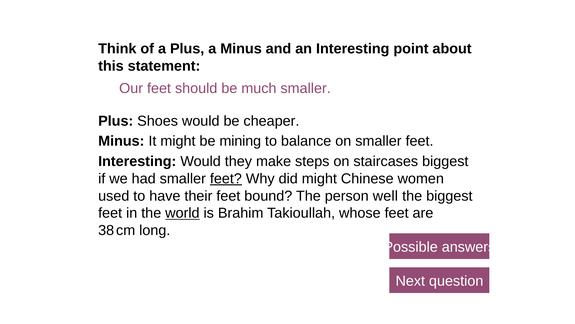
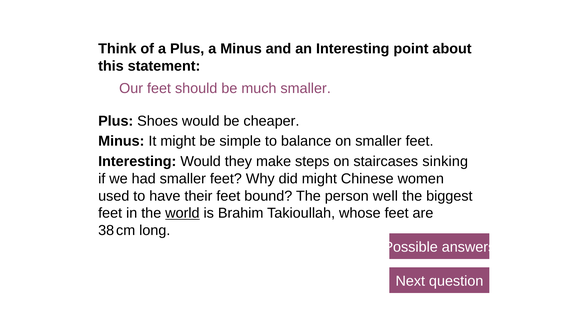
mining: mining -> simple
staircases biggest: biggest -> sinking
feet at (226, 178) underline: present -> none
